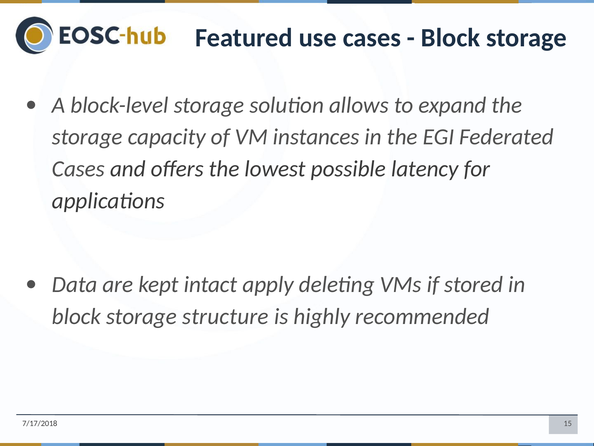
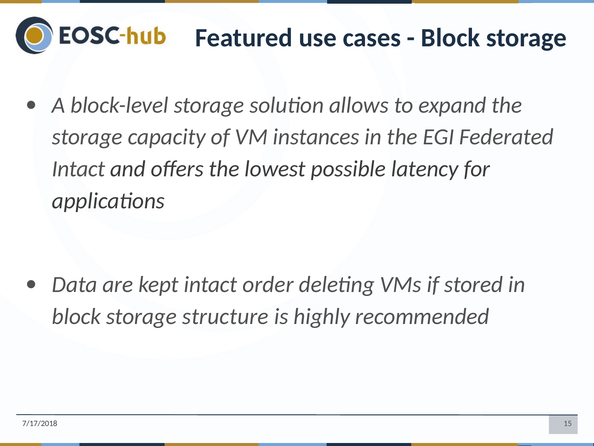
Cases at (78, 169): Cases -> Intact
apply: apply -> order
